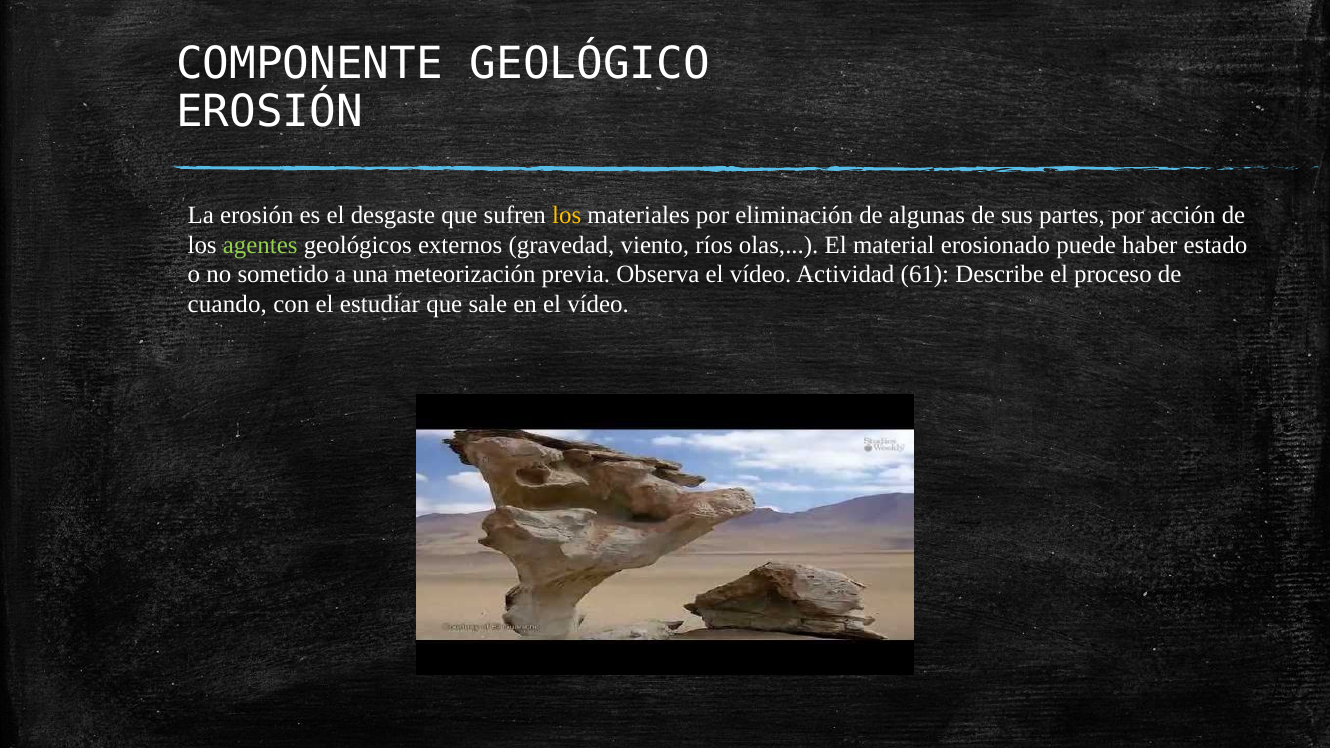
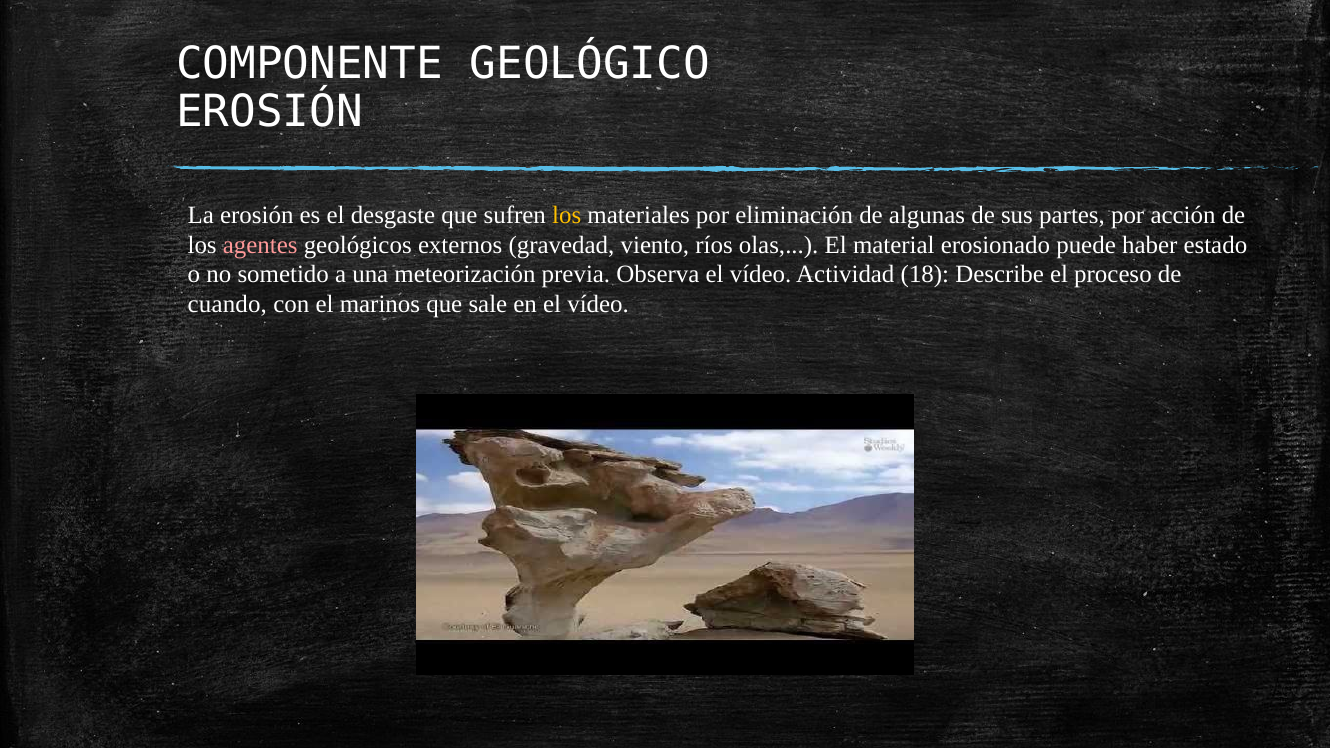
agentes colour: light green -> pink
61: 61 -> 18
estudiar: estudiar -> marinos
